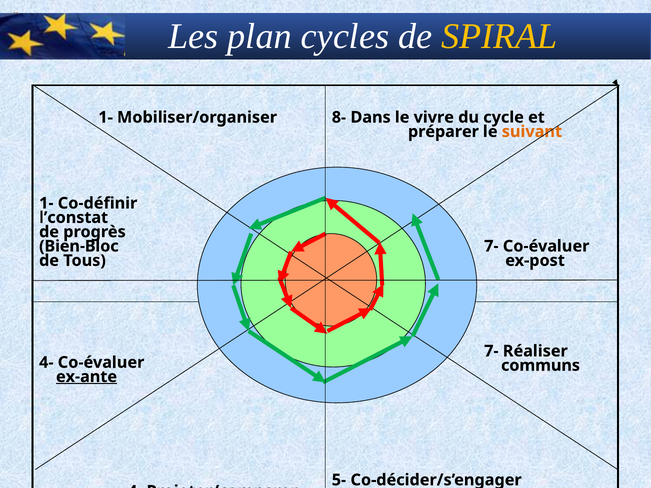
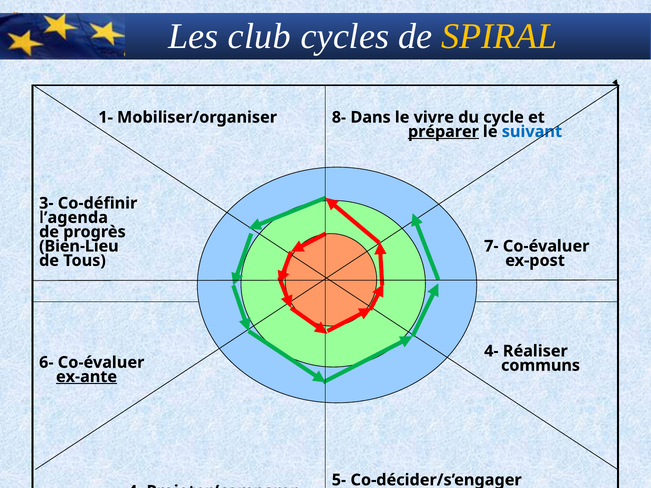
plan: plan -> club
préparer underline: none -> present
suivant colour: orange -> blue
1- at (46, 203): 1- -> 3-
l’constat: l’constat -> l’agenda
Bien-Bloc: Bien-Bloc -> Bien-Lieu
7- at (491, 351): 7- -> 4-
4- at (46, 363): 4- -> 6-
